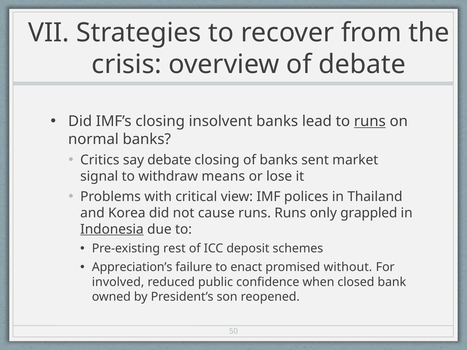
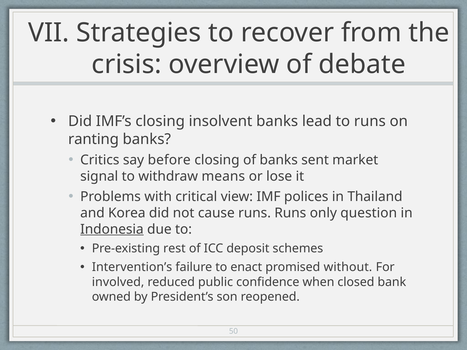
runs at (370, 121) underline: present -> none
normal: normal -> ranting
say debate: debate -> before
grappled: grappled -> question
Appreciation’s: Appreciation’s -> Intervention’s
